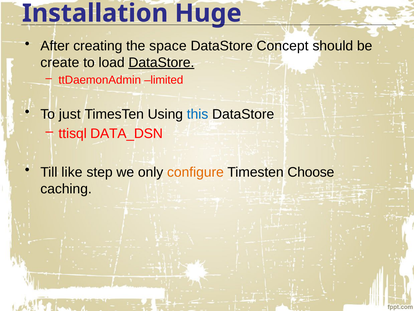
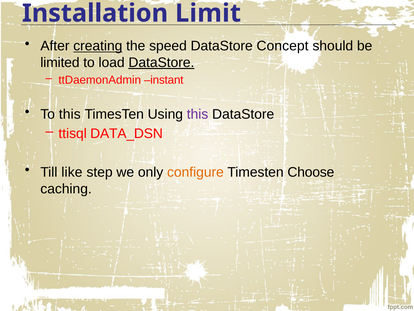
Huge: Huge -> Limit
creating underline: none -> present
space: space -> speed
create: create -> limited
limited: limited -> instant
To just: just -> this
this at (198, 114) colour: blue -> purple
